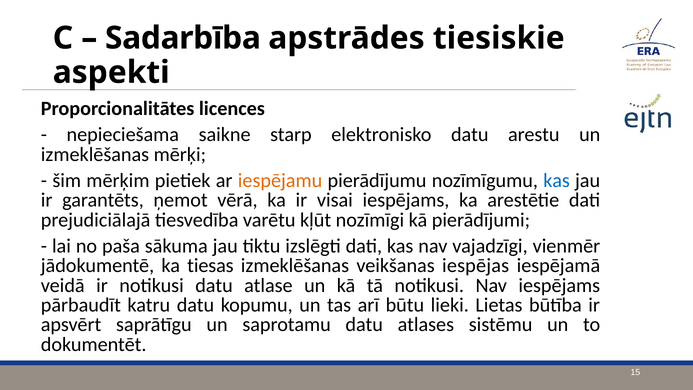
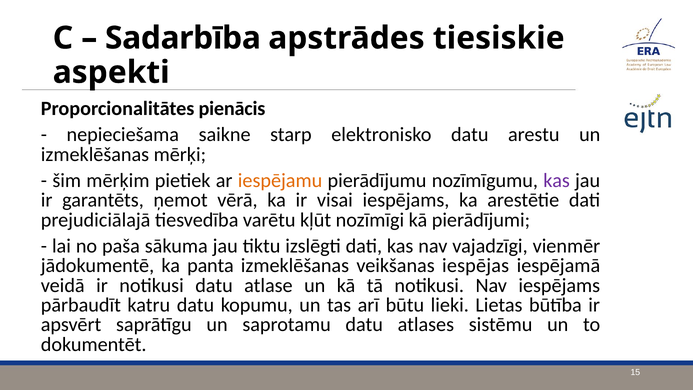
licences: licences -> pienācis
kas at (557, 180) colour: blue -> purple
tiesas: tiesas -> panta
